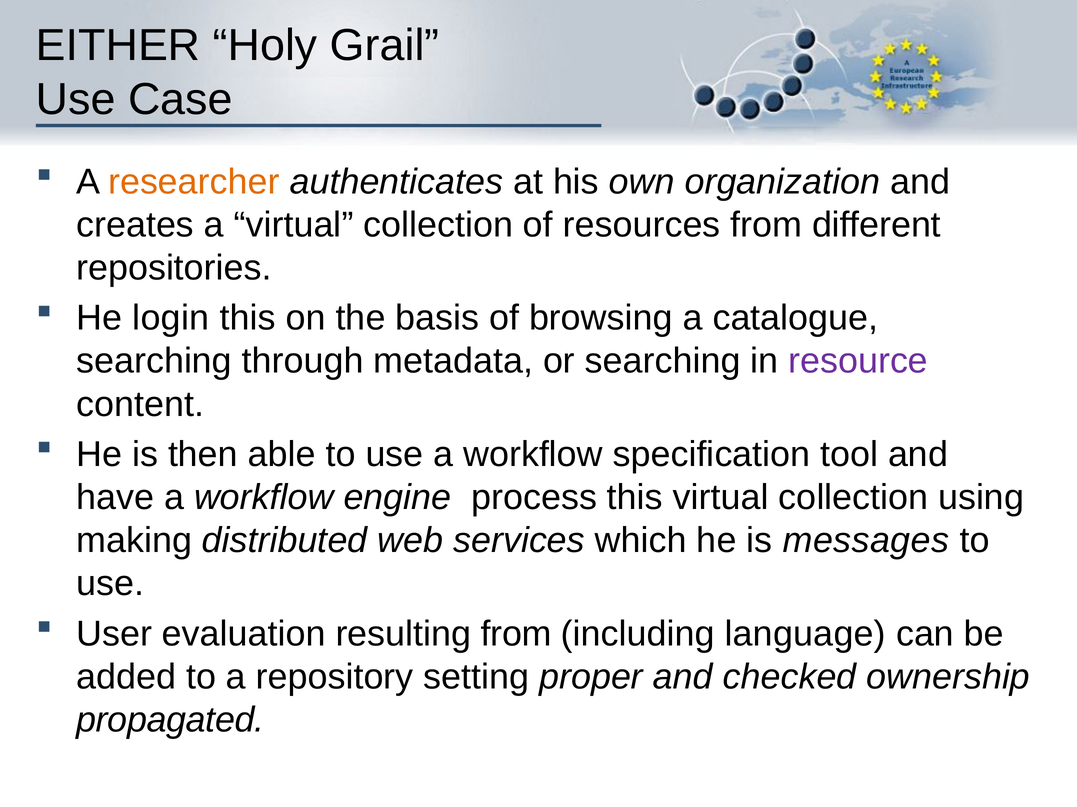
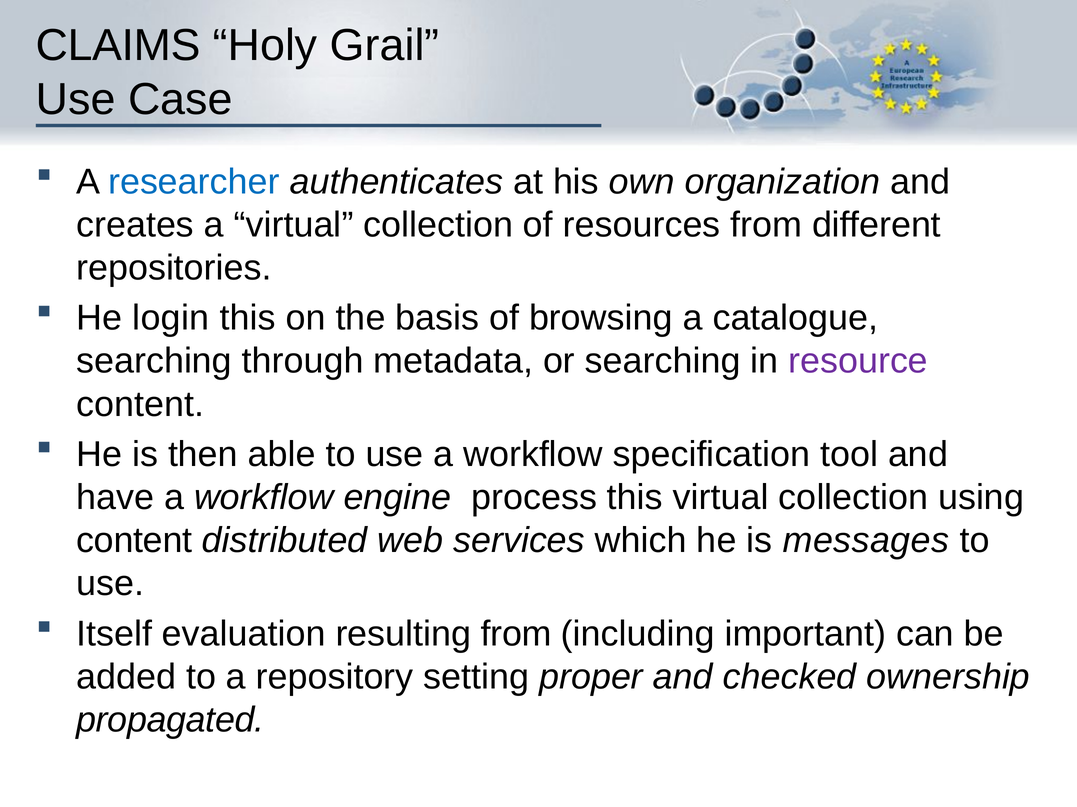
EITHER: EITHER -> CLAIMS
researcher colour: orange -> blue
making at (134, 541): making -> content
User: User -> Itself
language: language -> important
